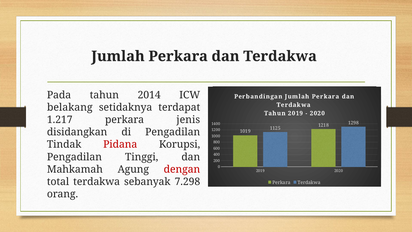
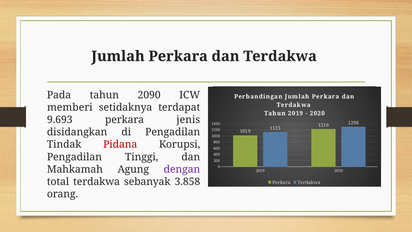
2014: 2014 -> 2090
belakang: belakang -> memberi
1.217: 1.217 -> 9.693
dengan colour: red -> purple
7.298: 7.298 -> 3.858
